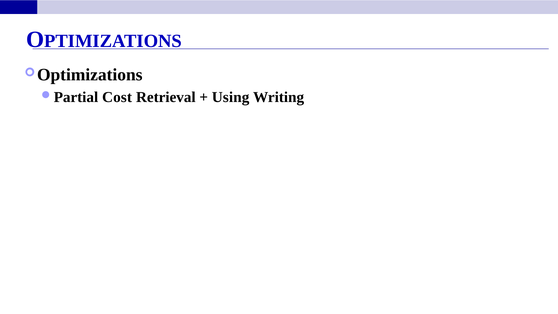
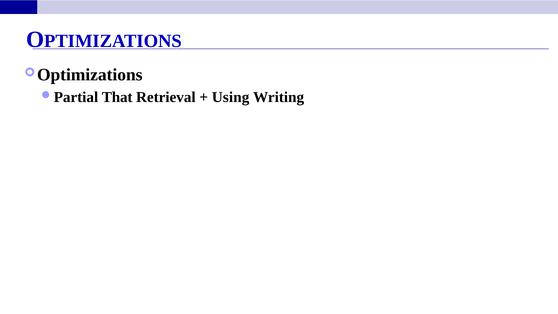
Cost: Cost -> That
